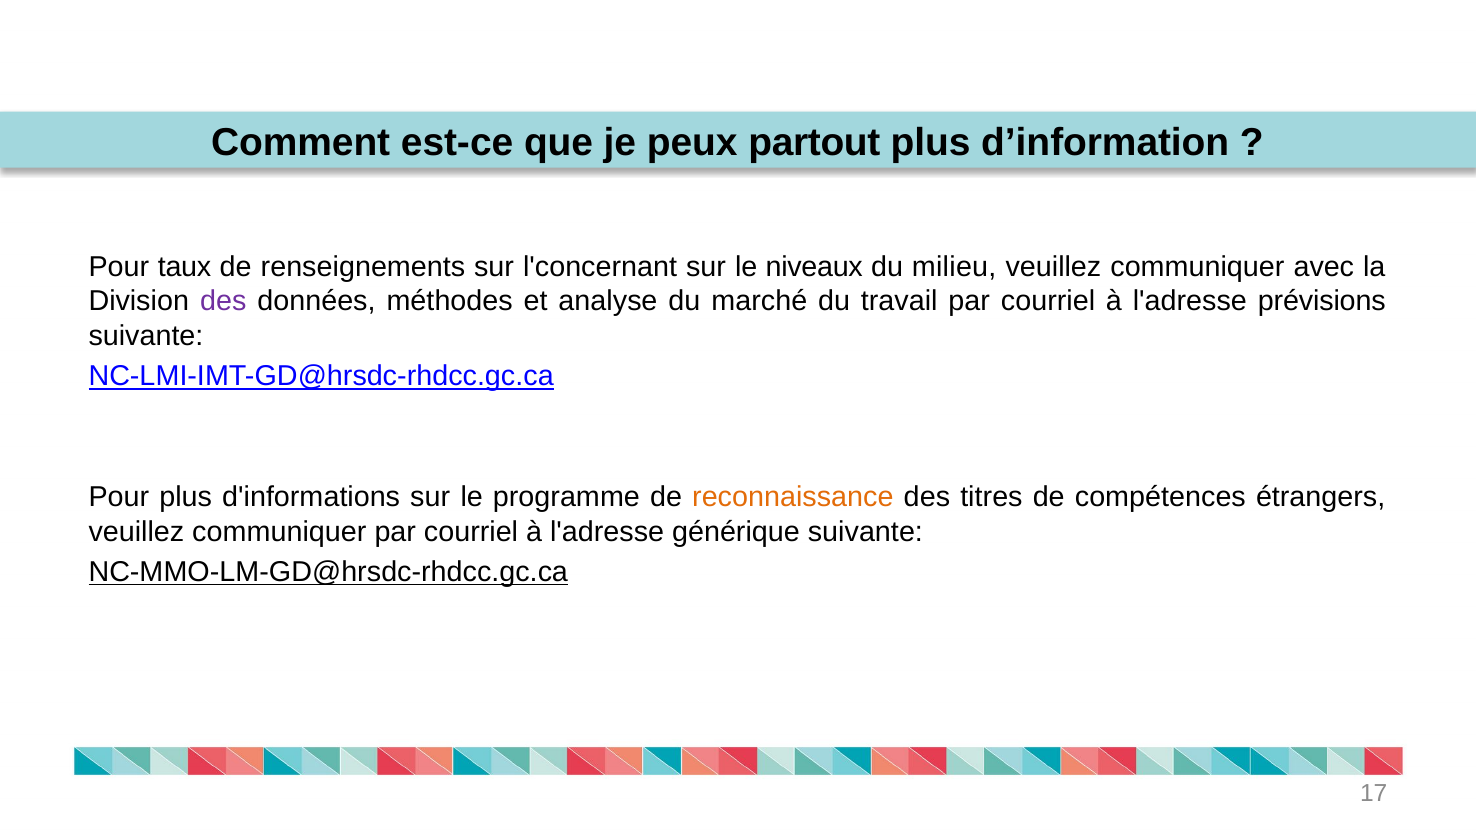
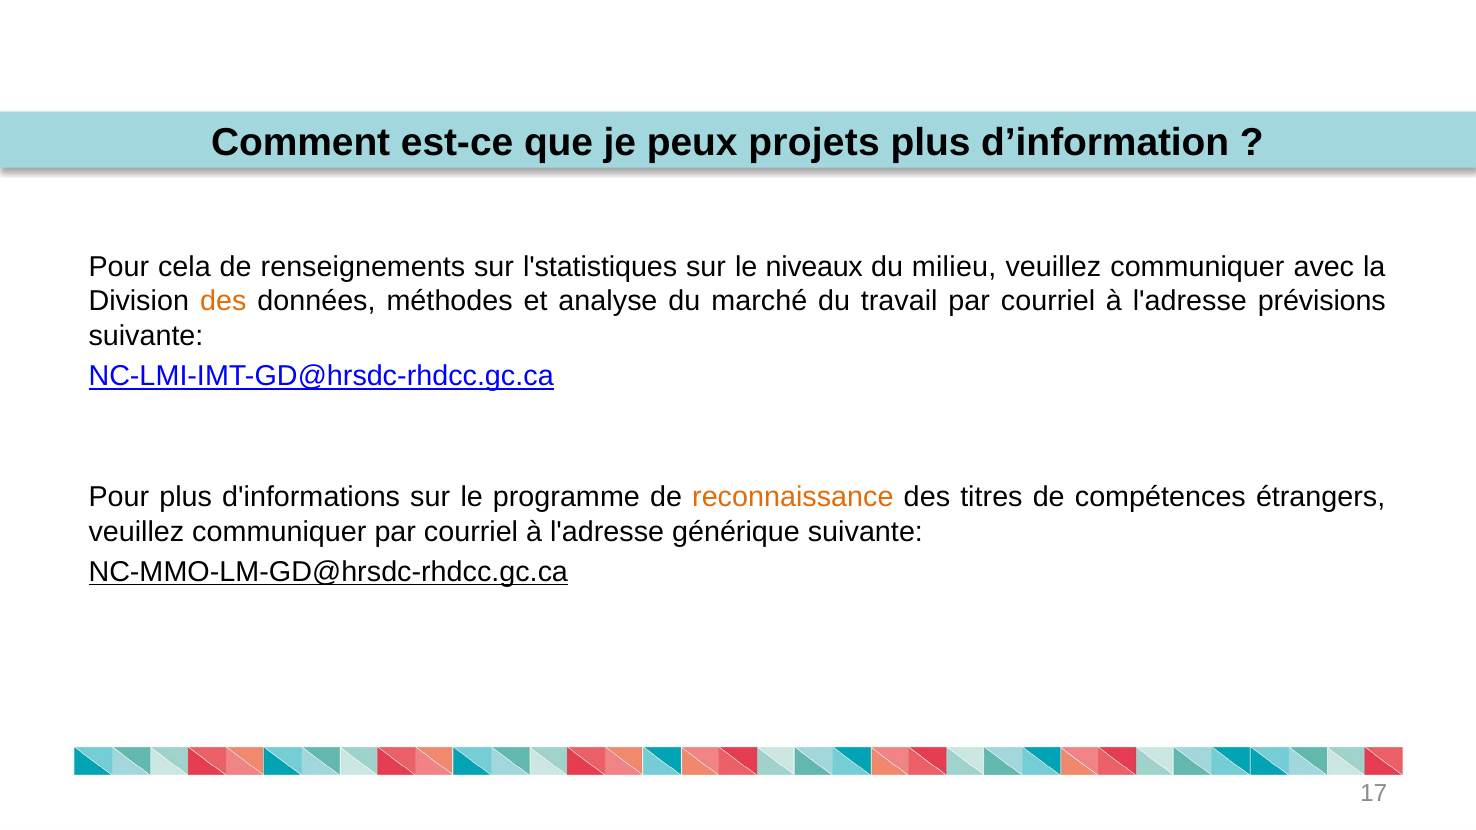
partout: partout -> projets
taux: taux -> cela
l'concernant: l'concernant -> l'statistiques
des at (223, 302) colour: purple -> orange
